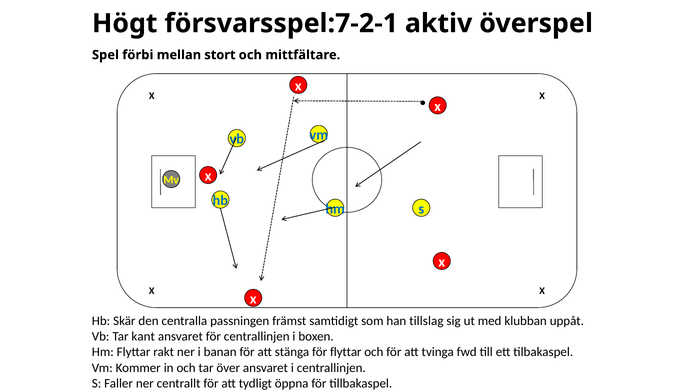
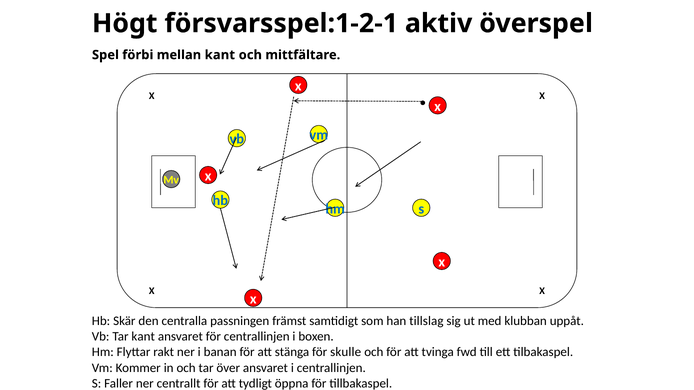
försvarsspel:7-2-1: försvarsspel:7-2-1 -> försvarsspel:1-2-1
mellan stort: stort -> kant
för flyttar: flyttar -> skulle
